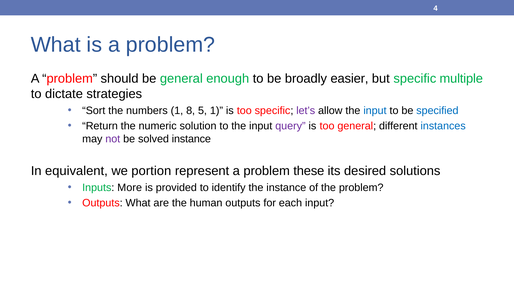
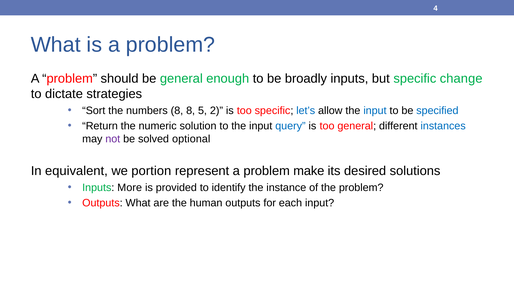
broadly easier: easier -> inputs
multiple: multiple -> change
numbers 1: 1 -> 8
5 1: 1 -> 2
let’s colour: purple -> blue
query colour: purple -> blue
solved instance: instance -> optional
these: these -> make
